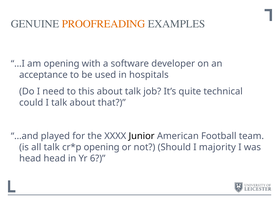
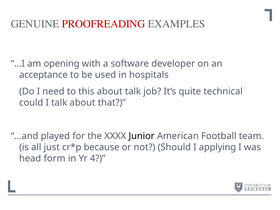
PROOFREADING colour: orange -> red
all talk: talk -> just
opening at (102, 147): opening -> because
majority: majority -> applying
head head: head -> form
6: 6 -> 4
